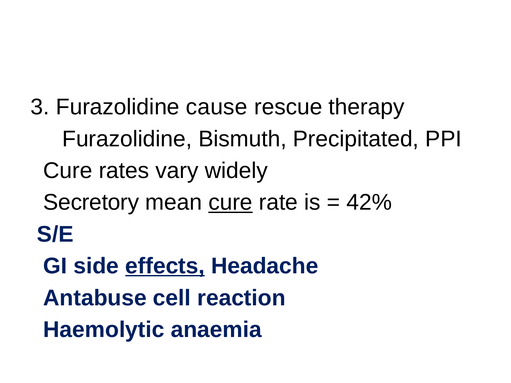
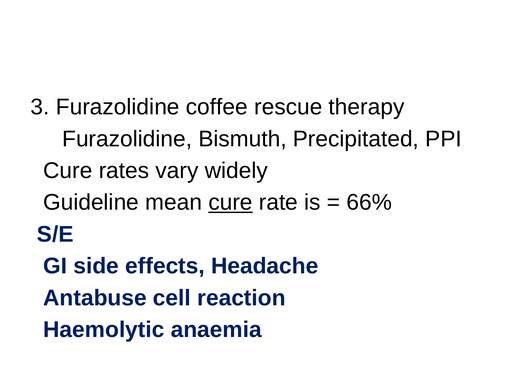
cause: cause -> coffee
Secretory: Secretory -> Guideline
42%: 42% -> 66%
effects underline: present -> none
